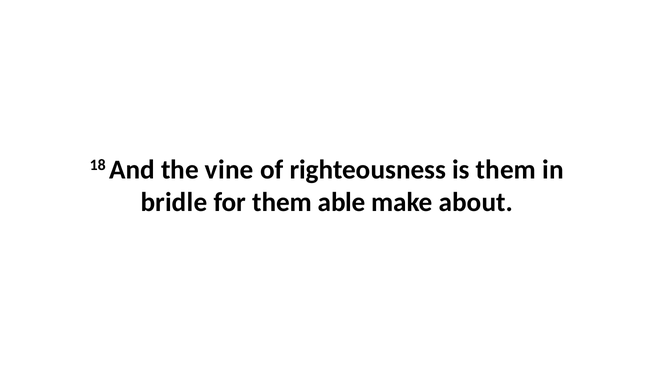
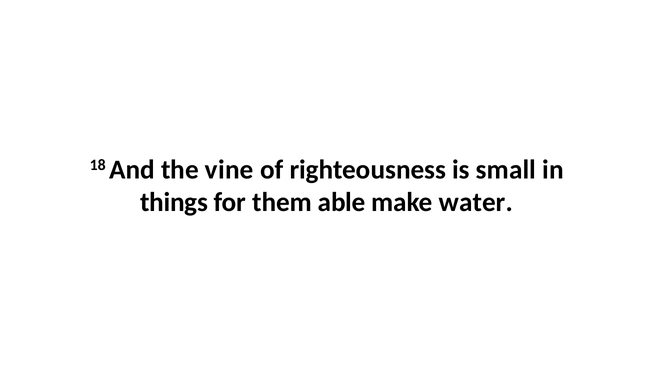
is them: them -> small
bridle: bridle -> things
about: about -> water
